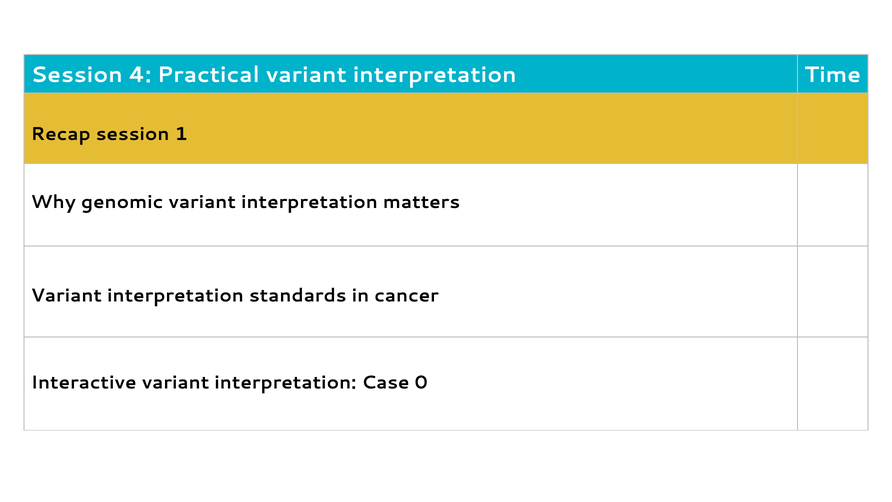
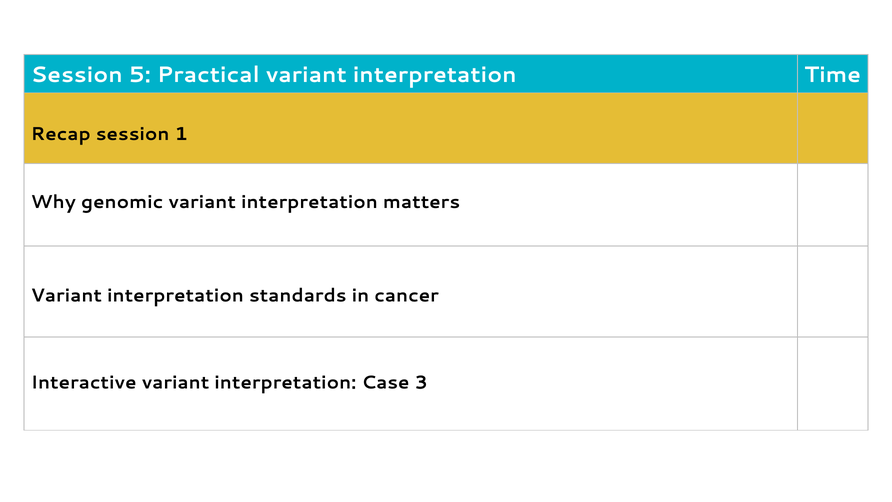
4: 4 -> 5
0: 0 -> 3
